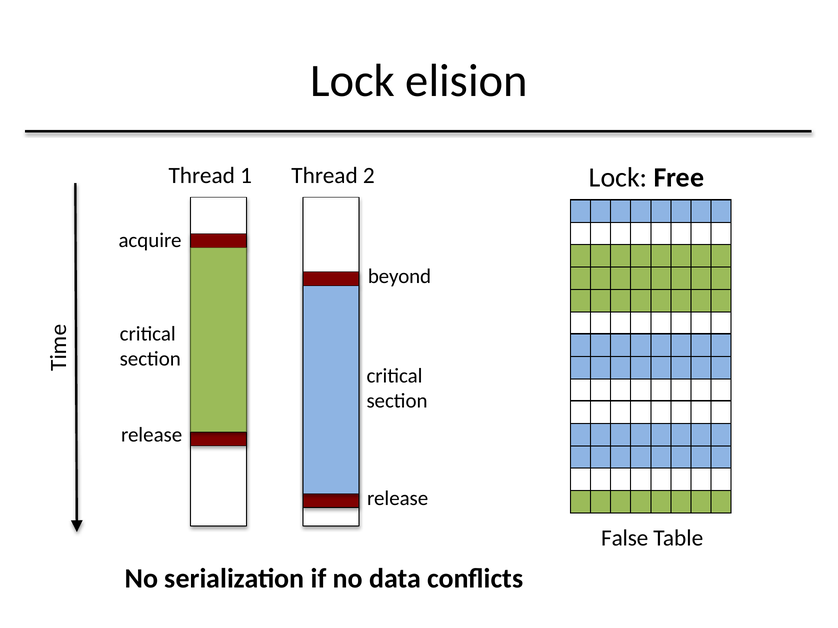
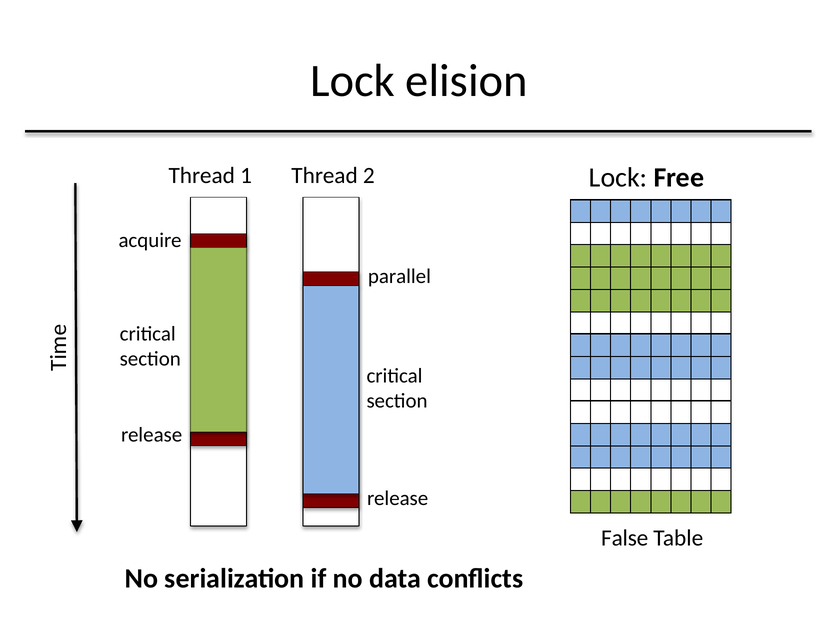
beyond: beyond -> parallel
